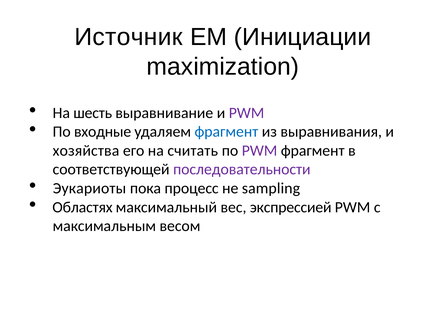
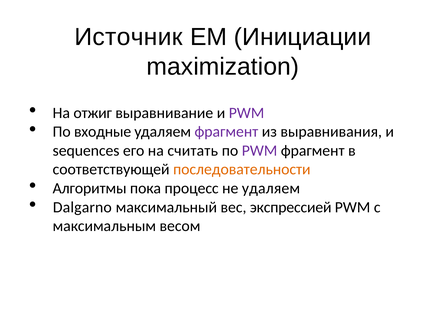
шесть: шесть -> отжиг
фрагмент at (226, 132) colour: blue -> purple
хозяйства: хозяйства -> sequences
последовательности colour: purple -> orange
Эукариоты: Эукариоты -> Алгоритмы
не sampling: sampling -> удаляем
Областях: Областях -> Dalgarno
